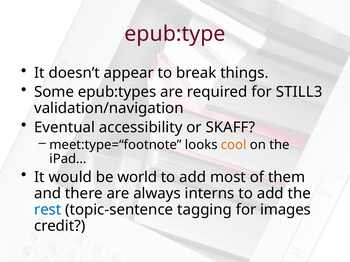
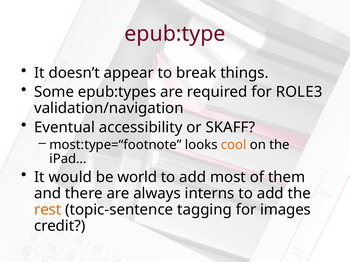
STILL3: STILL3 -> ROLE3
meet:type=“footnote: meet:type=“footnote -> most:type=“footnote
rest colour: blue -> orange
